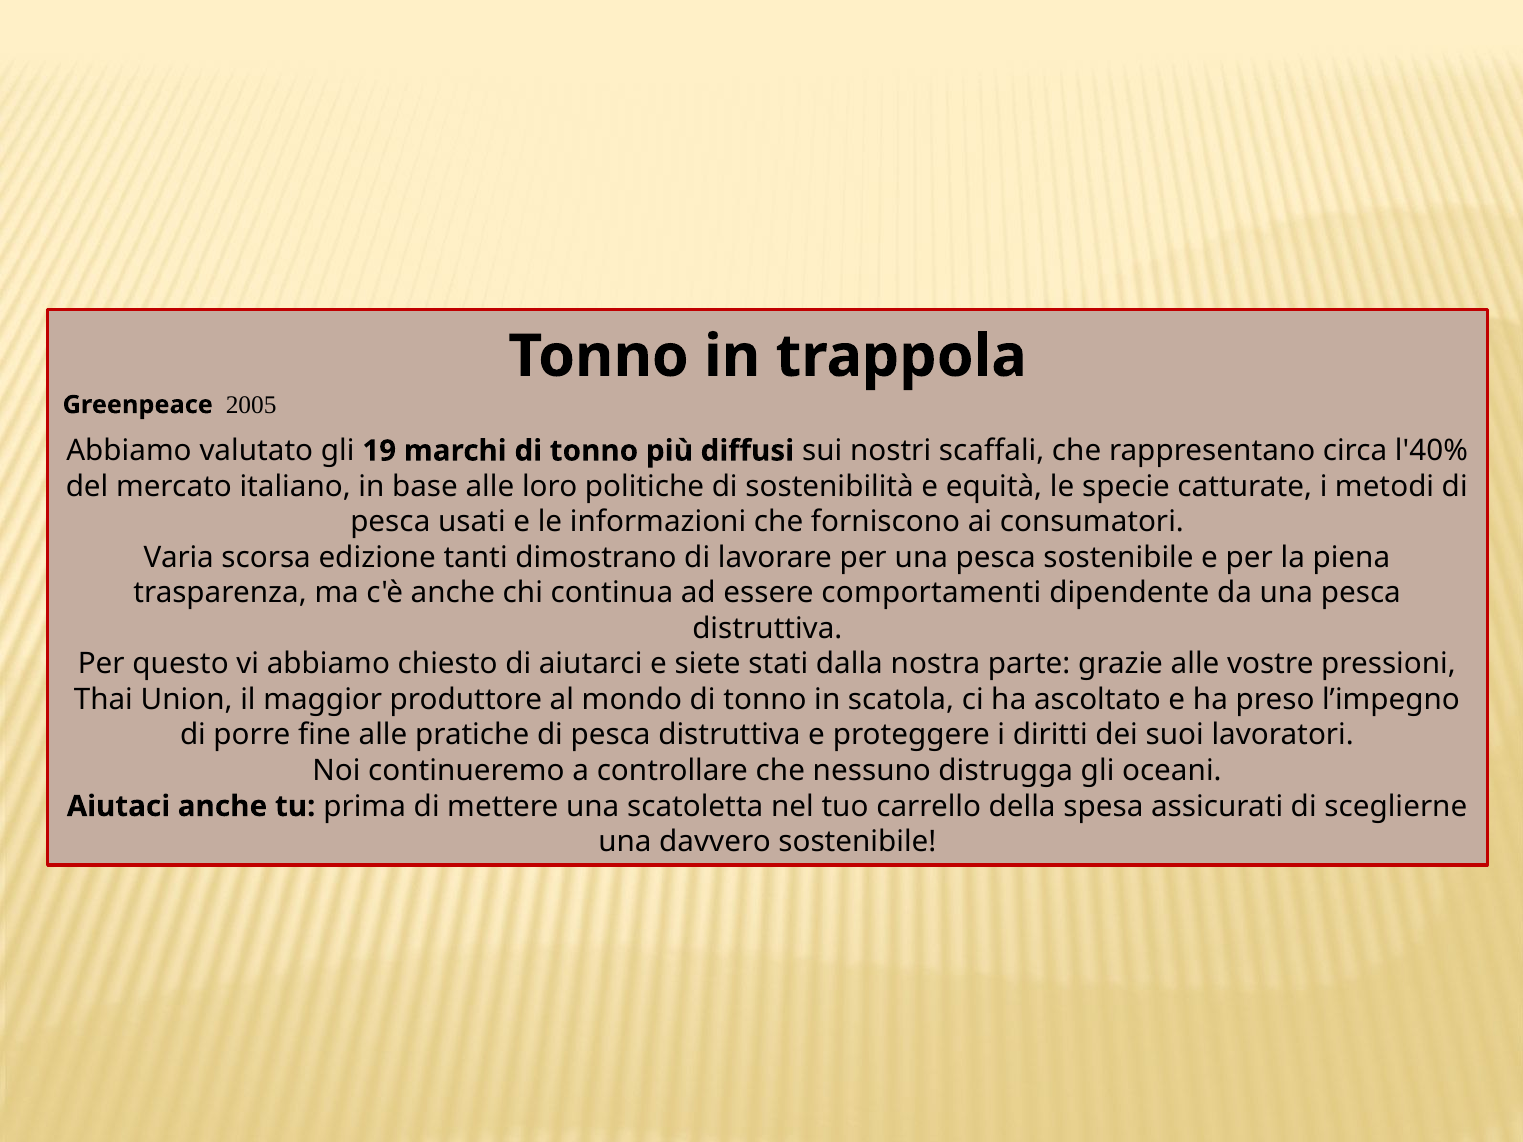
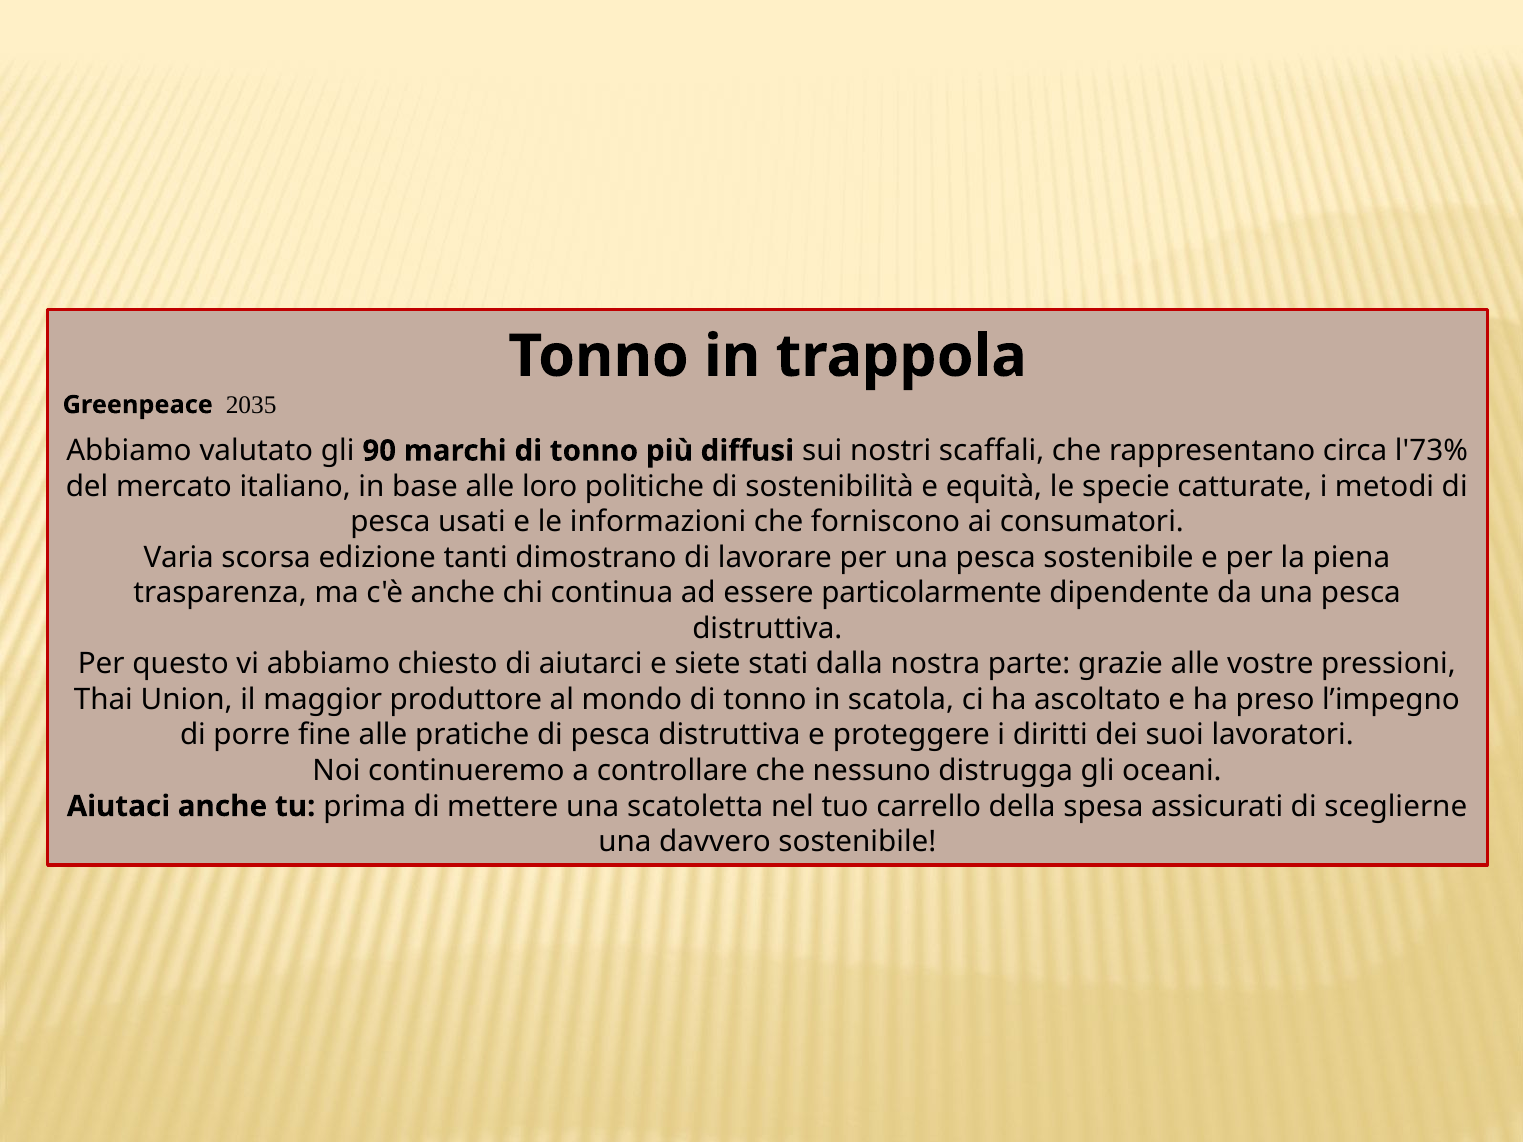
2005: 2005 -> 2035
19: 19 -> 90
l'40%: l'40% -> l'73%
comportamenti: comportamenti -> particolarmente
